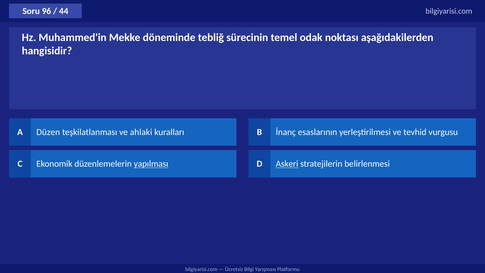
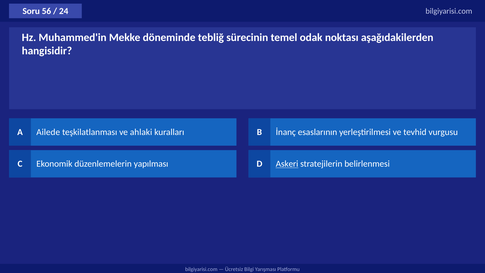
96: 96 -> 56
44: 44 -> 24
Düzen: Düzen -> Ailede
yapılması underline: present -> none
